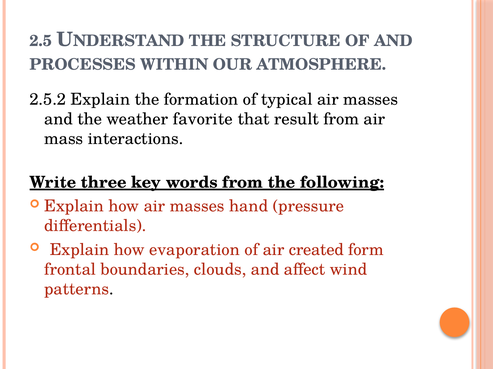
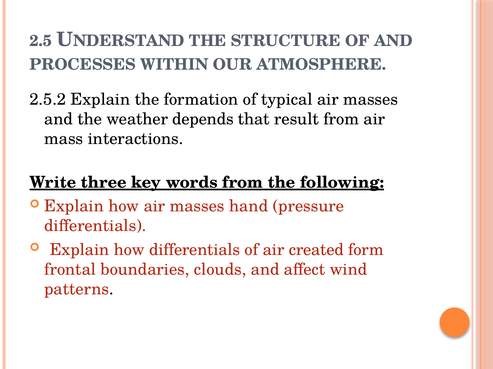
favorite: favorite -> depends
how evaporation: evaporation -> differentials
